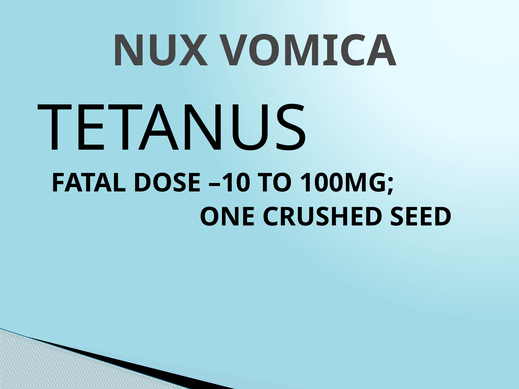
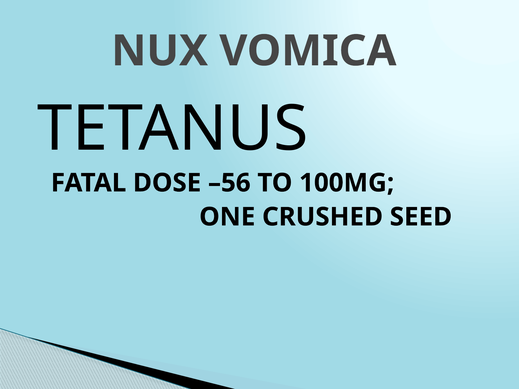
–10: –10 -> –56
